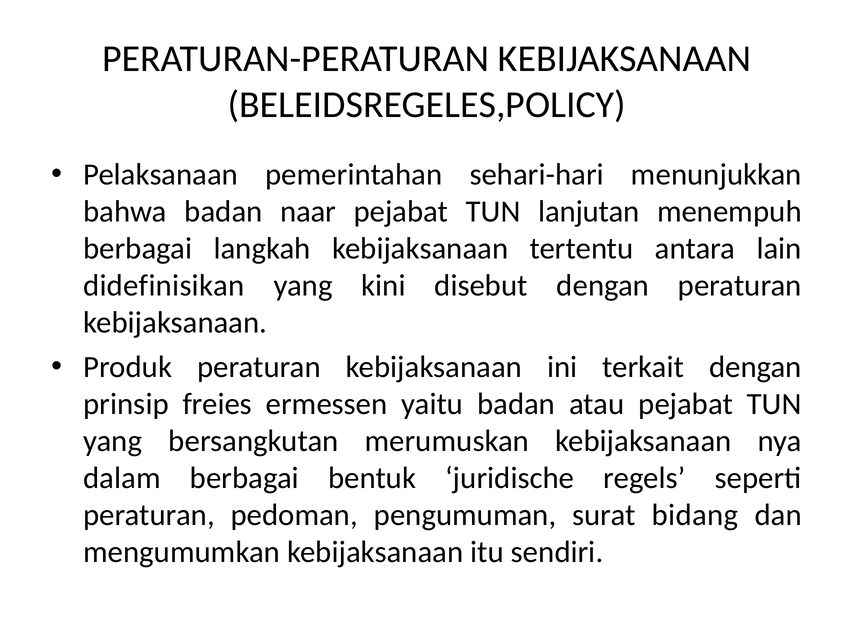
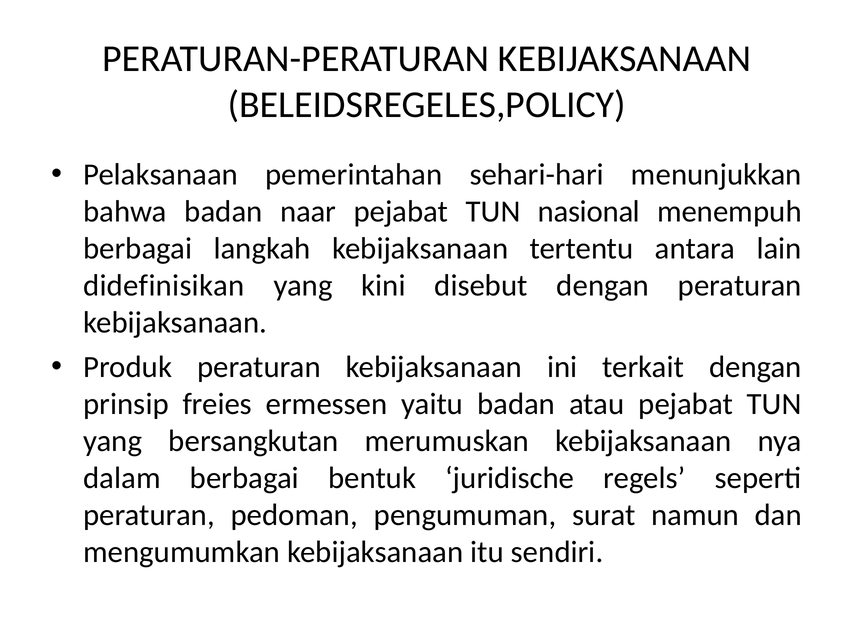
lanjutan: lanjutan -> nasional
bidang: bidang -> namun
